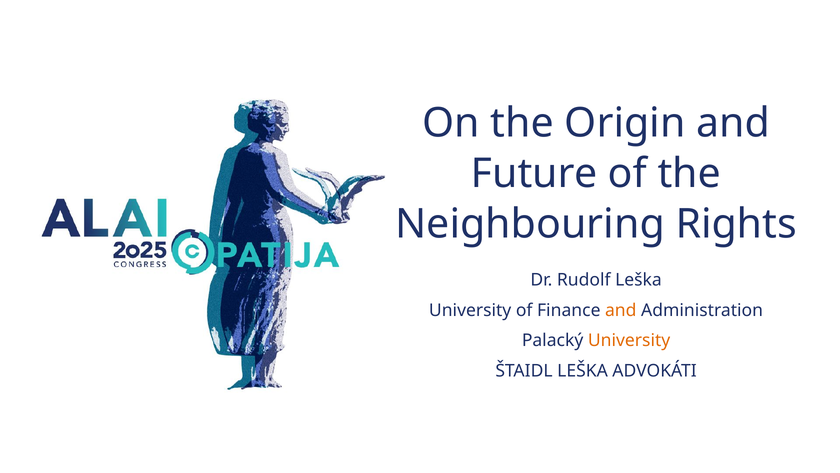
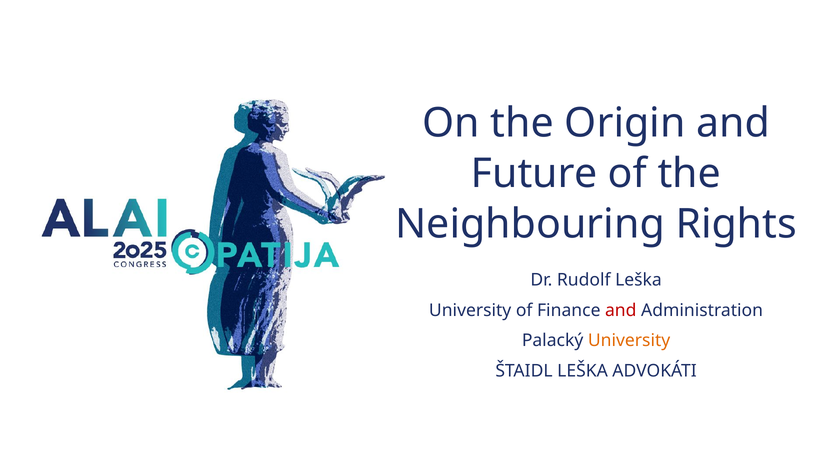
and at (621, 310) colour: orange -> red
